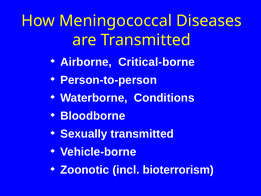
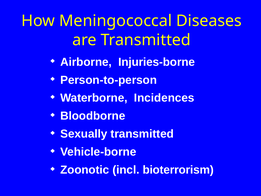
Critical-borne: Critical-borne -> Injuries-borne
Conditions: Conditions -> Incidences
